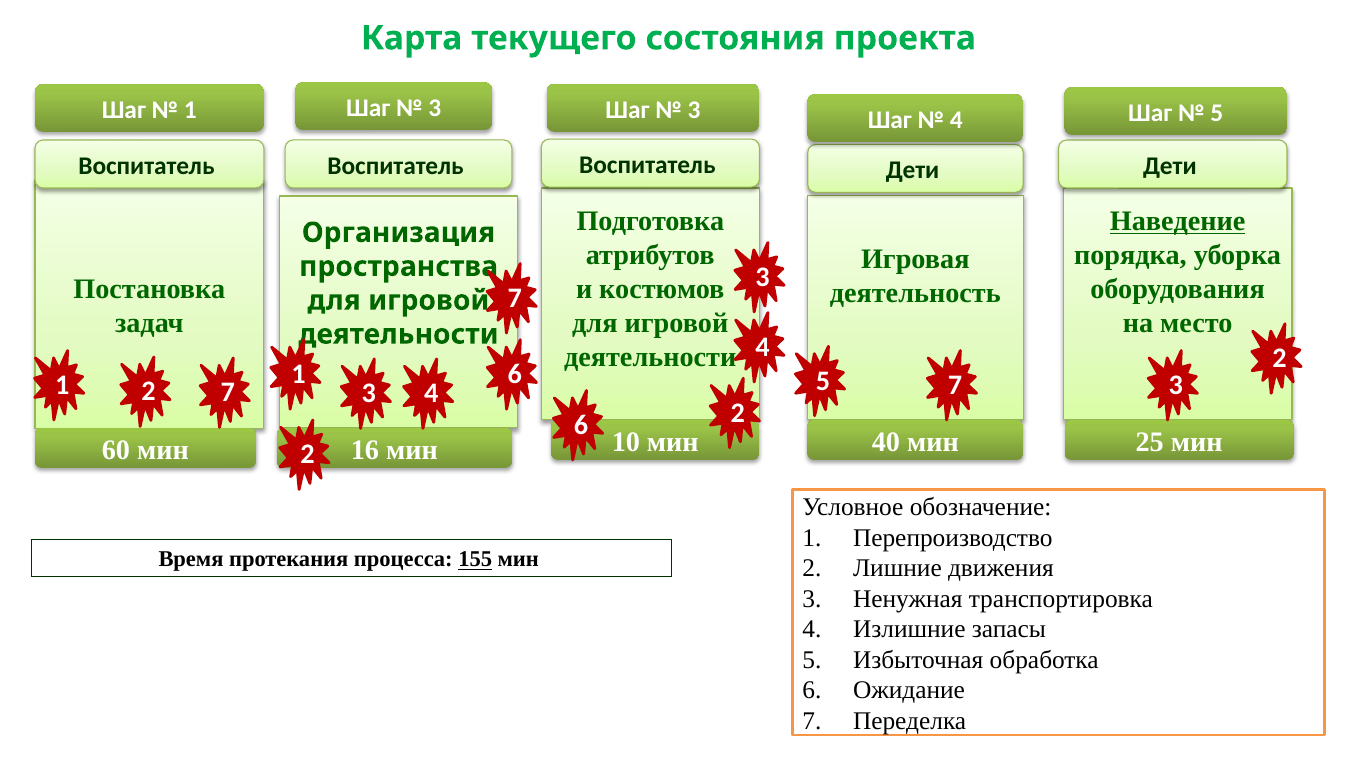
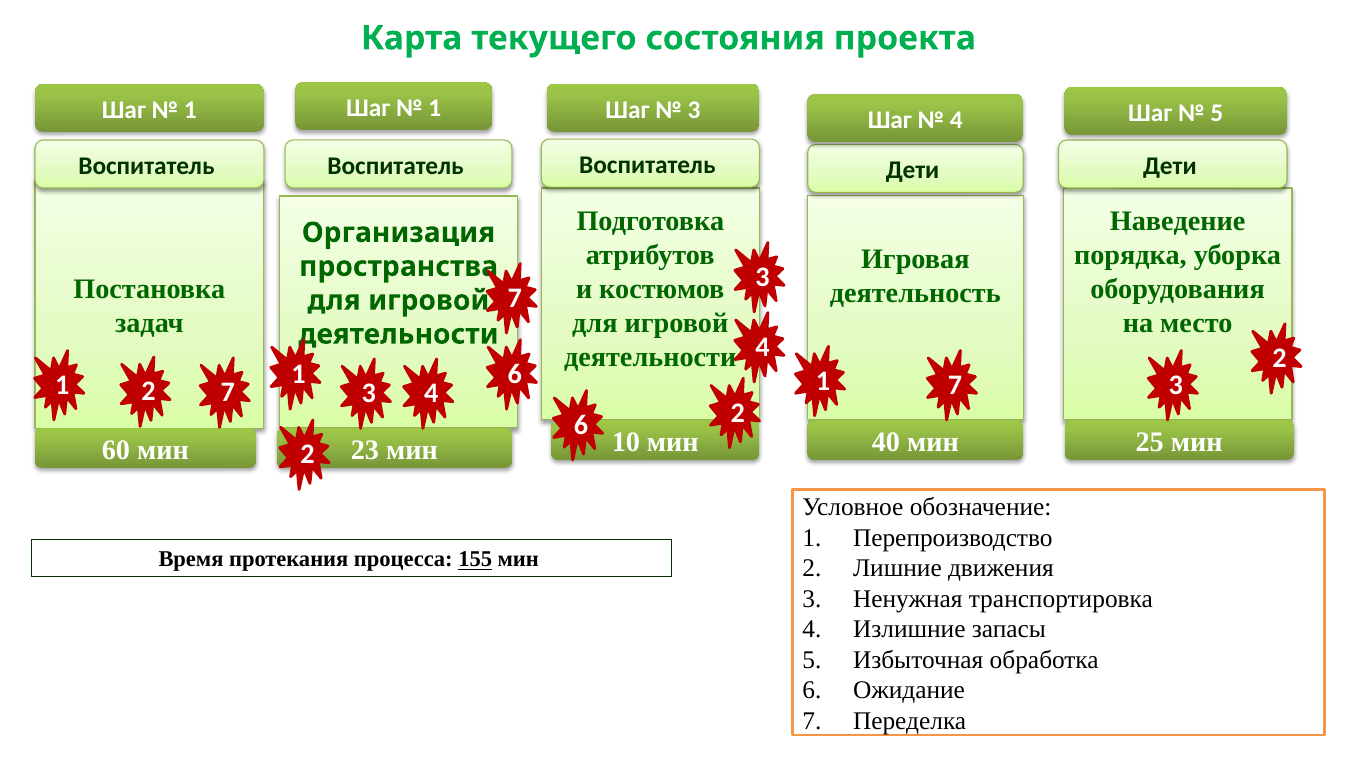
3 at (435, 108): 3 -> 1
Наведение underline: present -> none
1 5: 5 -> 1
16: 16 -> 23
